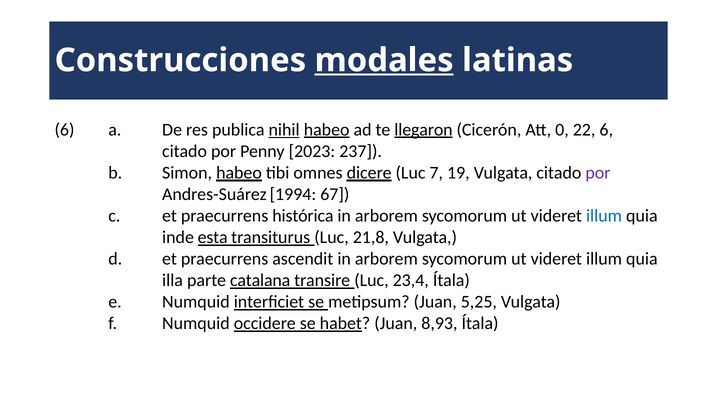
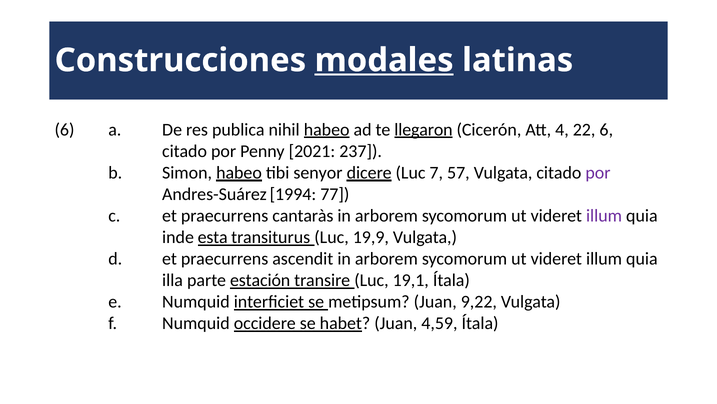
nihil underline: present -> none
0: 0 -> 4
2023: 2023 -> 2021
omnes: omnes -> senyor
19: 19 -> 57
67: 67 -> 77
histórica: histórica -> cantaràs
illum at (604, 215) colour: blue -> purple
21,8: 21,8 -> 19,9
catalana: catalana -> estación
23,4: 23,4 -> 19,1
5,25: 5,25 -> 9,22
8,93: 8,93 -> 4,59
